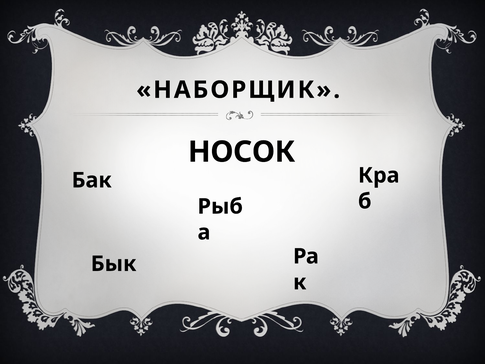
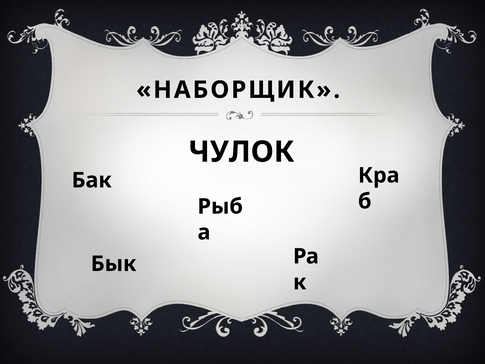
НОСОК: НОСОК -> ЧУЛОК
